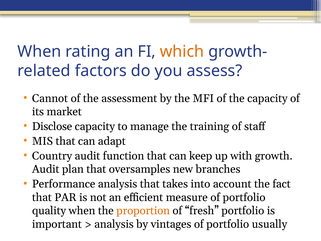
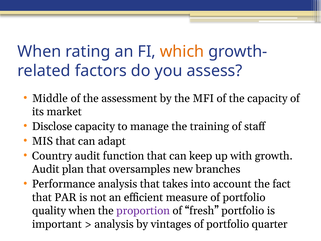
Cannot: Cannot -> Middle
proportion colour: orange -> purple
usually: usually -> quarter
